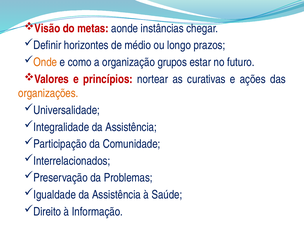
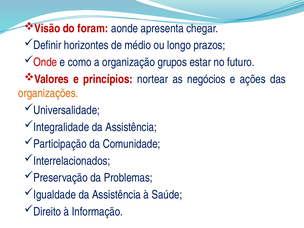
metas: metas -> foram
instâncias: instâncias -> apresenta
Onde colour: orange -> red
curativas: curativas -> negócios
